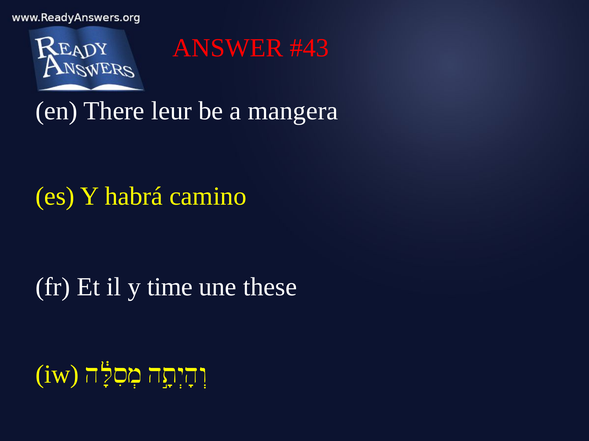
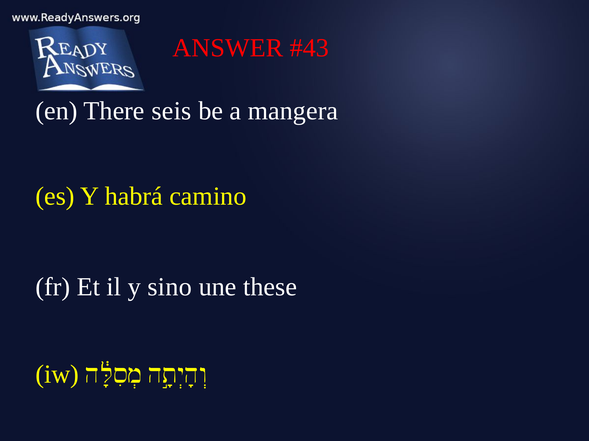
leur: leur -> seis
time: time -> sino
